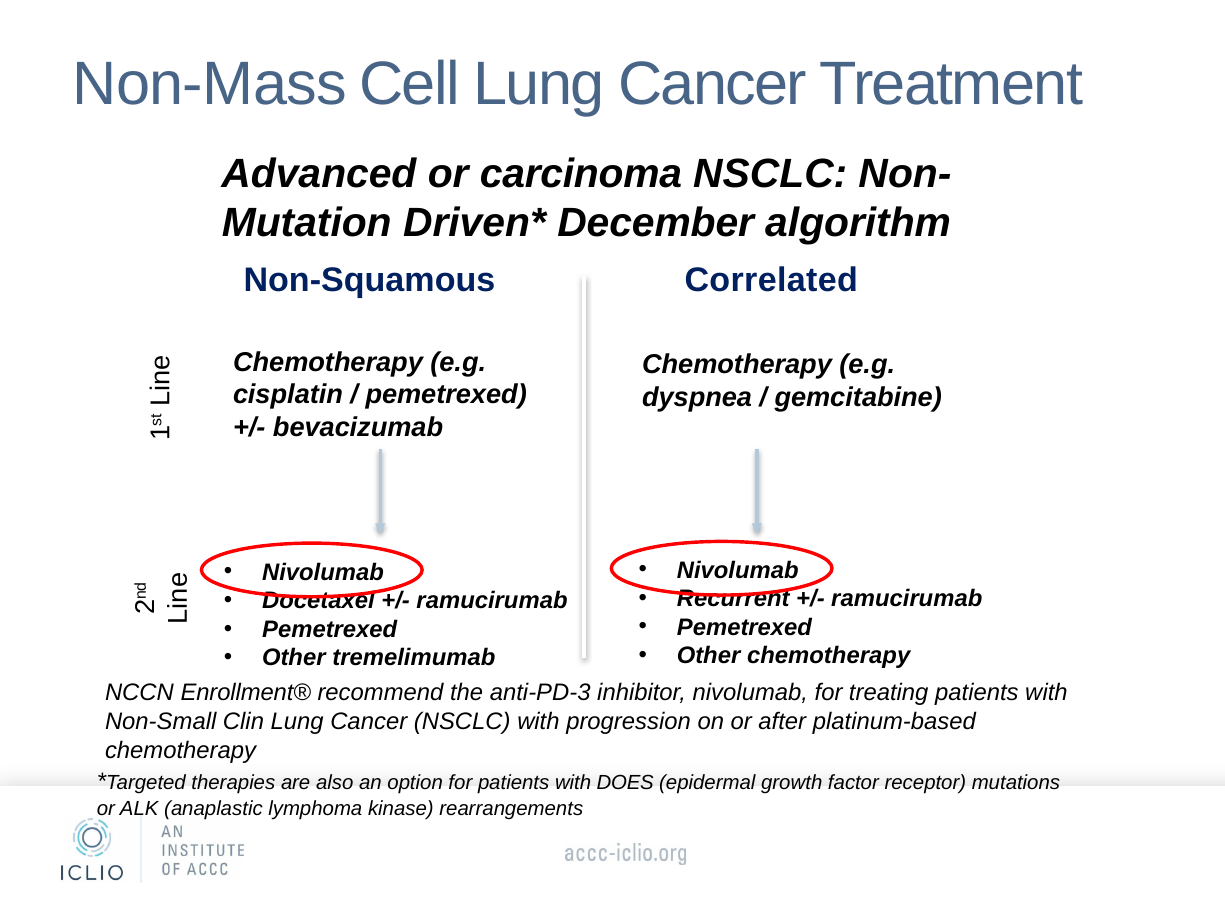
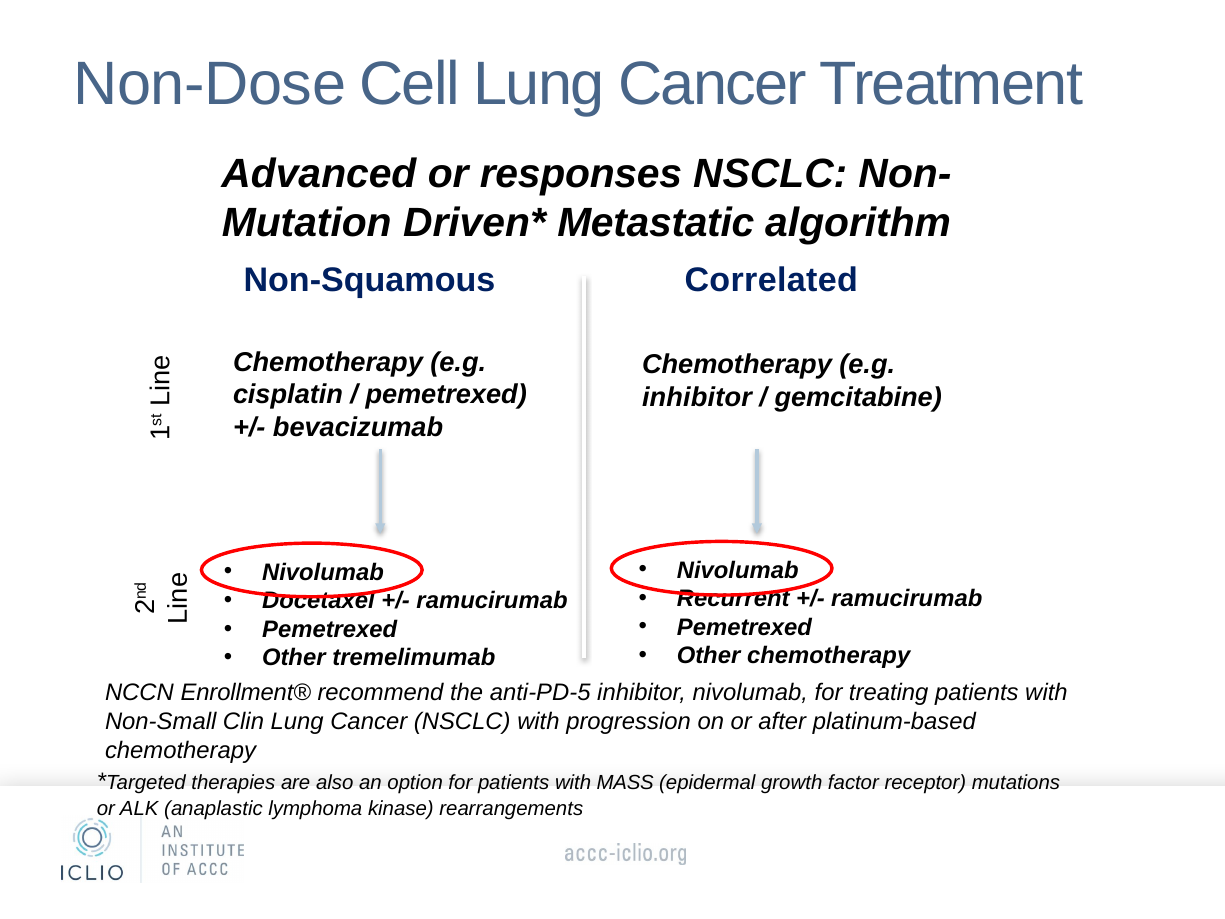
Non-Mass: Non-Mass -> Non-Dose
carcinoma: carcinoma -> responses
December: December -> Metastatic
dyspnea at (697, 397): dyspnea -> inhibitor
anti-PD-3: anti-PD-3 -> anti-PD-5
DOES: DOES -> MASS
